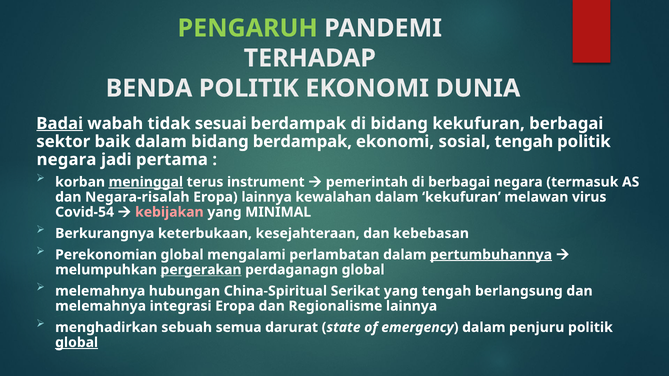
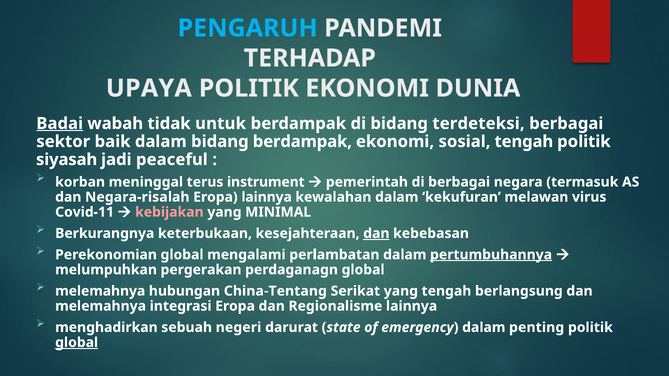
PENGARUH colour: light green -> light blue
BENDA: BENDA -> UPAYA
sesuai: sesuai -> untuk
bidang kekufuran: kekufuran -> terdeteksi
negara at (66, 160): negara -> siyasah
pertama: pertama -> peaceful
meninggal underline: present -> none
Covid-54: Covid-54 -> Covid-11
dan at (376, 234) underline: none -> present
pergerakan underline: present -> none
China-Spiritual: China-Spiritual -> China-Tentang
semua: semua -> negeri
penjuru: penjuru -> penting
